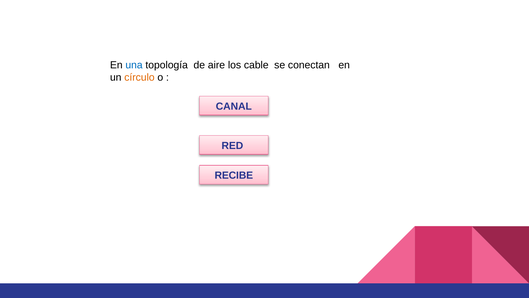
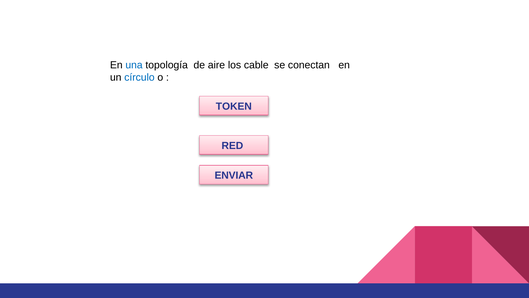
círculo colour: orange -> blue
CANAL: CANAL -> TOKEN
RECIBE: RECIBE -> ENVIAR
